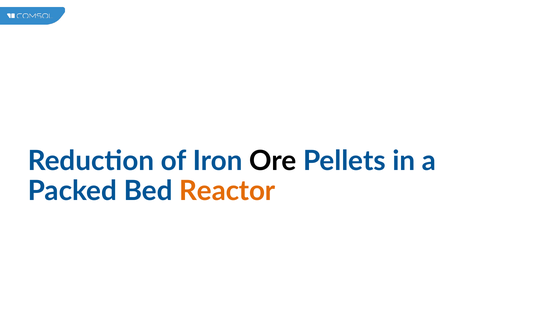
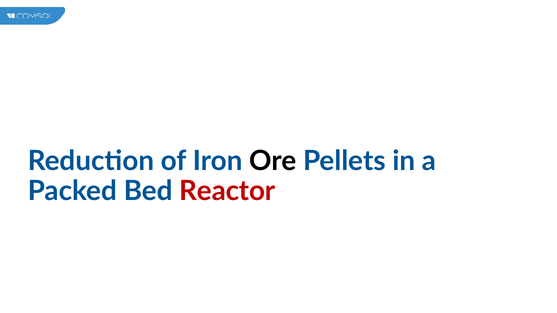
Reactor colour: orange -> red
